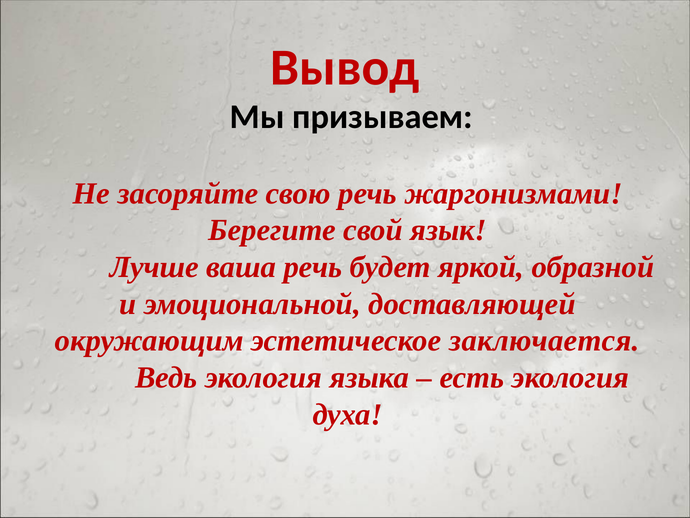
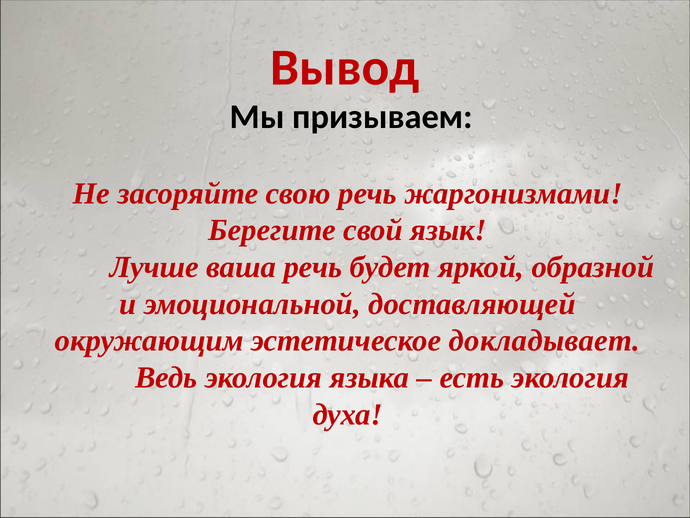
заключается: заключается -> докладывает
